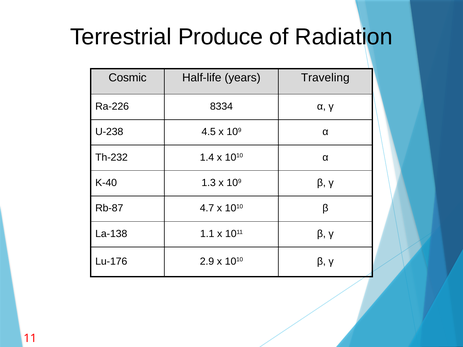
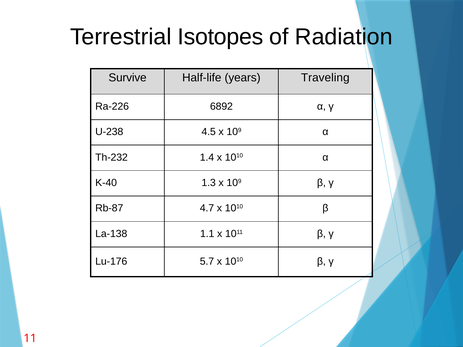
Produce: Produce -> Isotopes
Cosmic: Cosmic -> Survive
8334: 8334 -> 6892
2.9: 2.9 -> 5.7
